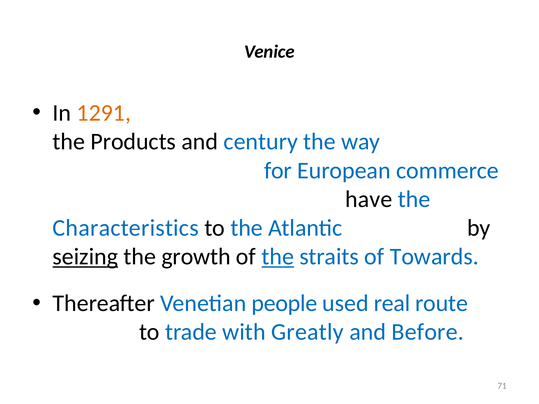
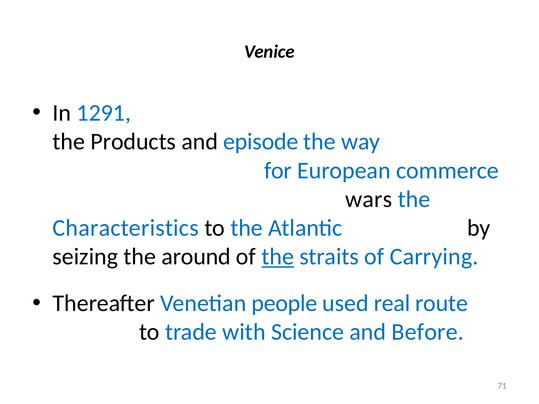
1291 colour: orange -> blue
century: century -> episode
have: have -> wars
seizing underline: present -> none
growth: growth -> around
Towards: Towards -> Carrying
Greatly: Greatly -> Science
